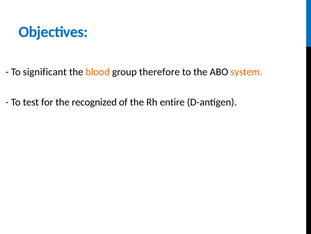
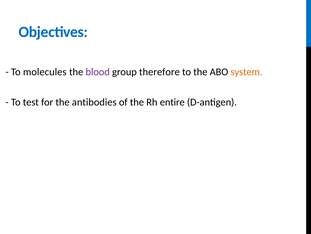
significant: significant -> molecules
blood colour: orange -> purple
recognized: recognized -> antibodies
